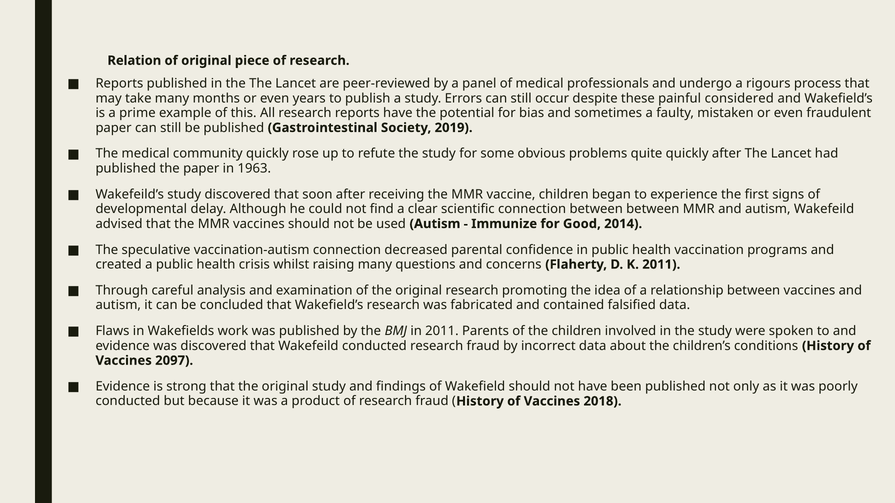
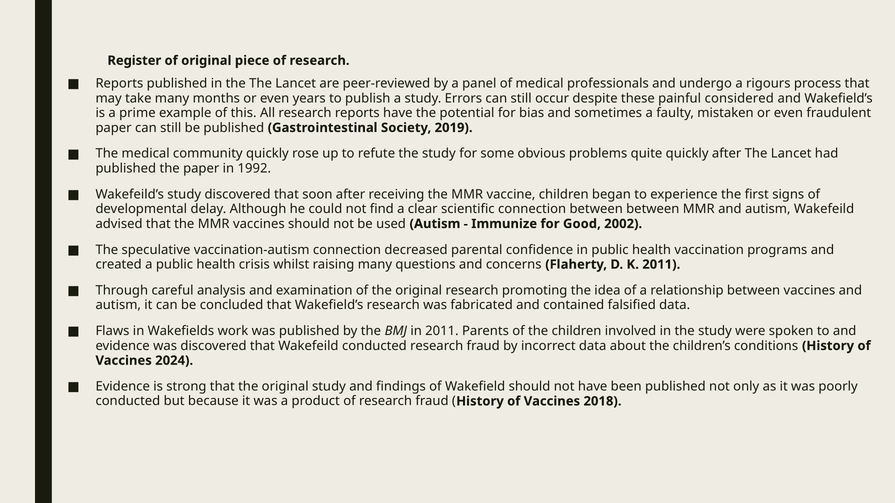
Relation: Relation -> Register
1963: 1963 -> 1992
2014: 2014 -> 2002
2097: 2097 -> 2024
